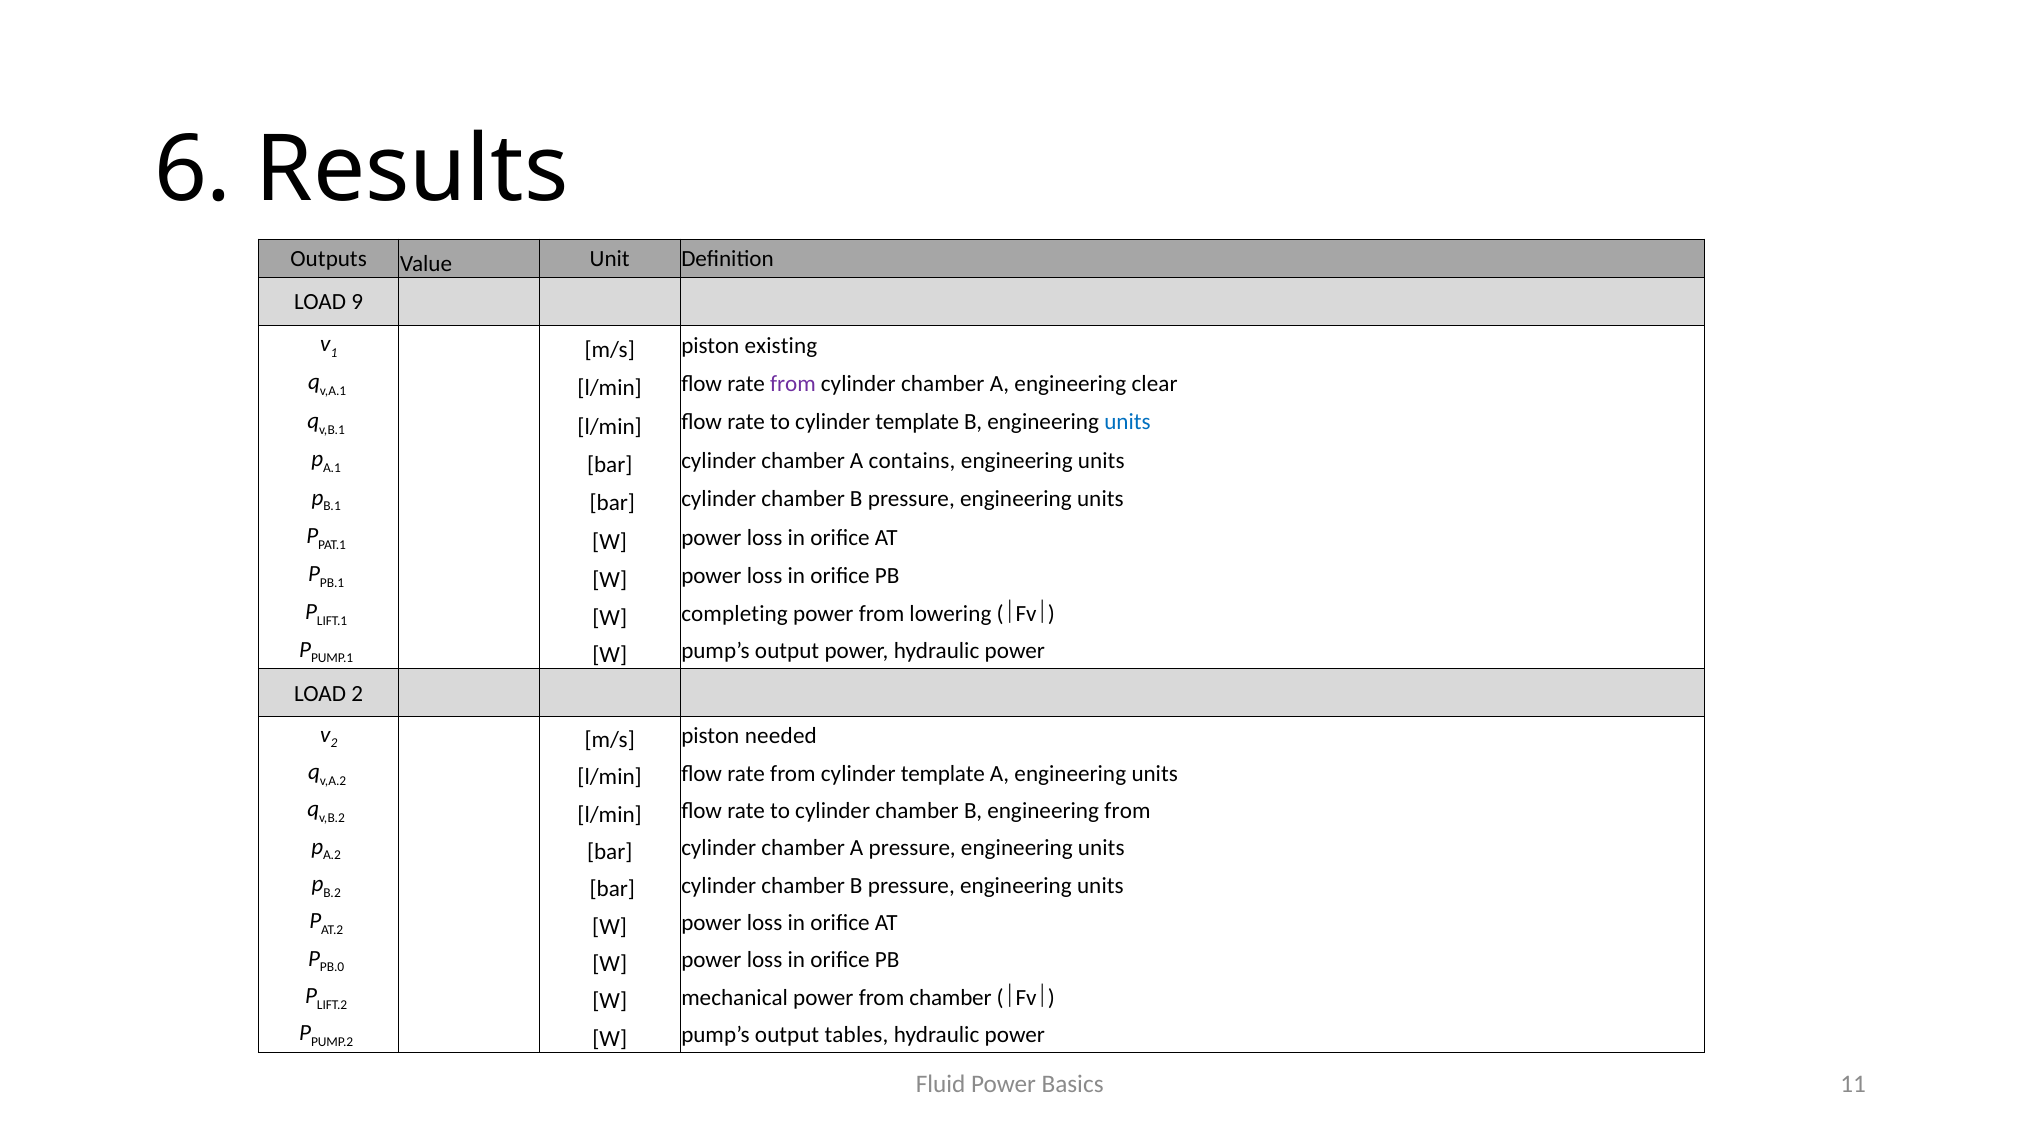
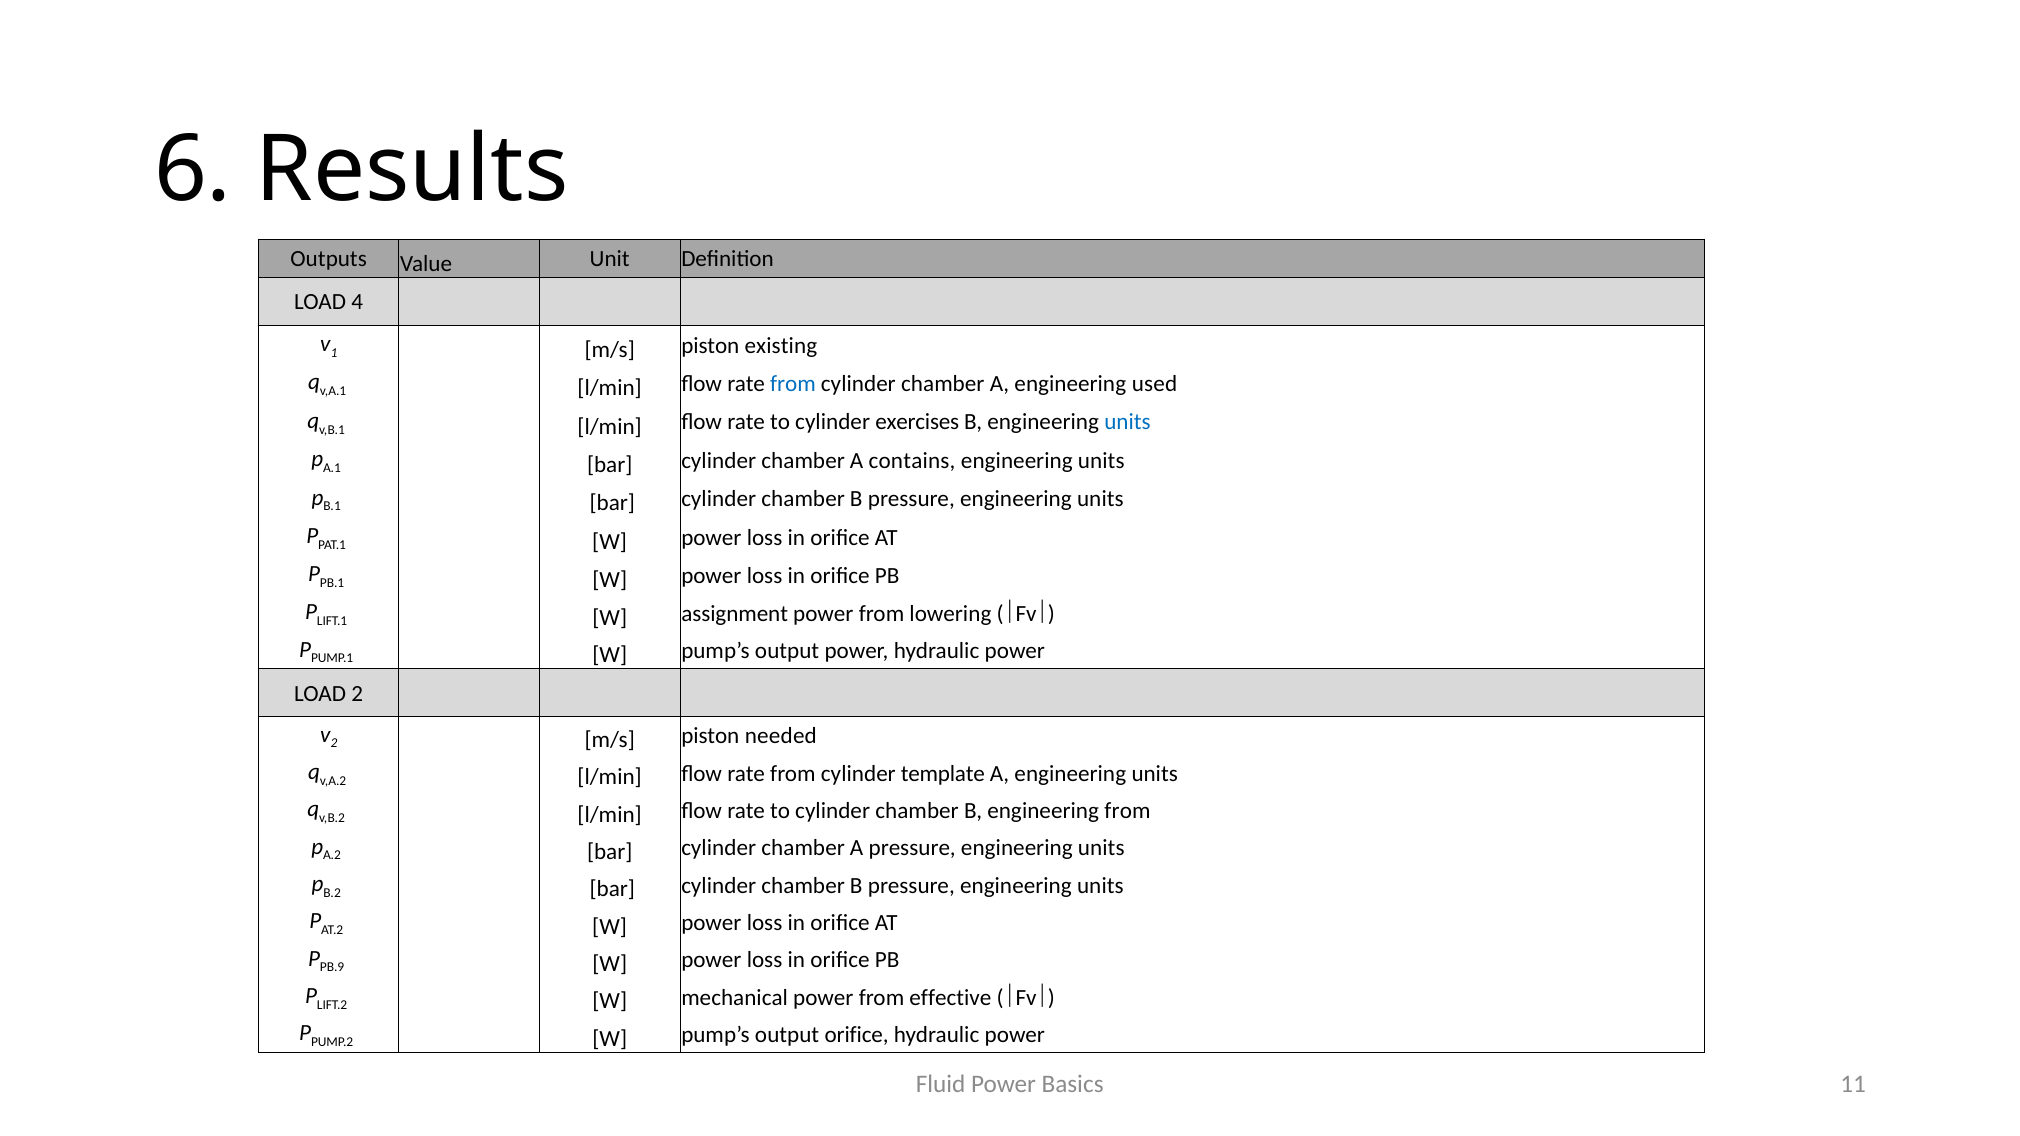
9: 9 -> 4
from at (793, 384) colour: purple -> blue
clear: clear -> used
to cylinder template: template -> exercises
completing: completing -> assignment
PB.0: PB.0 -> PB.9
from chamber: chamber -> effective
output tables: tables -> orifice
